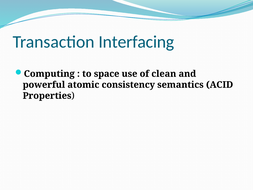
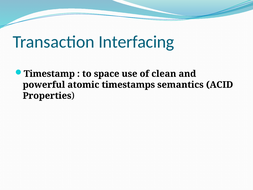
Computing: Computing -> Timestamp
consistency: consistency -> timestamps
